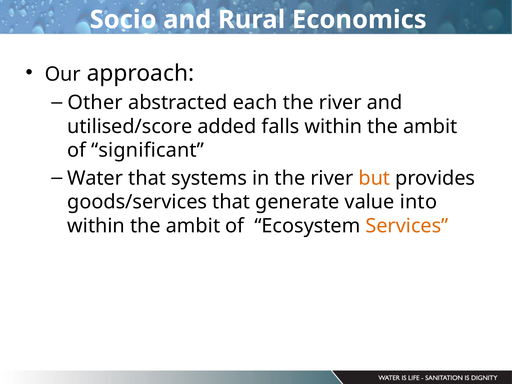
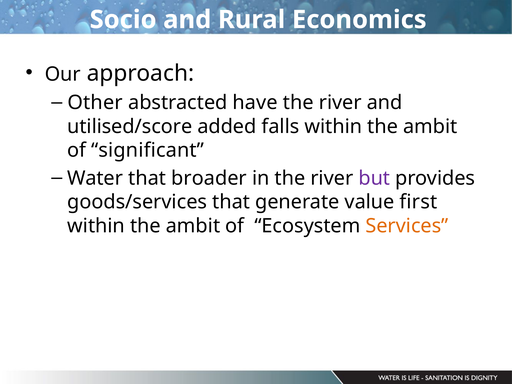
each: each -> have
systems: systems -> broader
but colour: orange -> purple
into: into -> first
